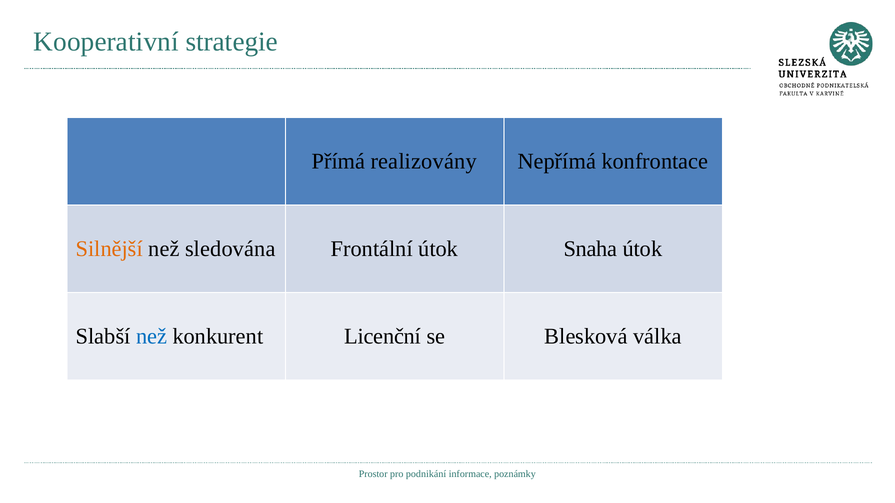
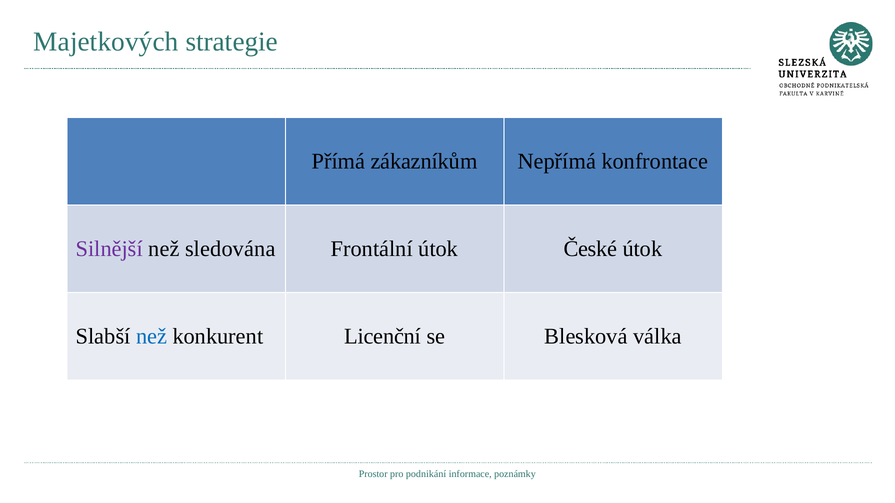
Kooperativní: Kooperativní -> Majetkových
realizovány: realizovány -> zákazníkům
Silnější colour: orange -> purple
Snaha: Snaha -> České
